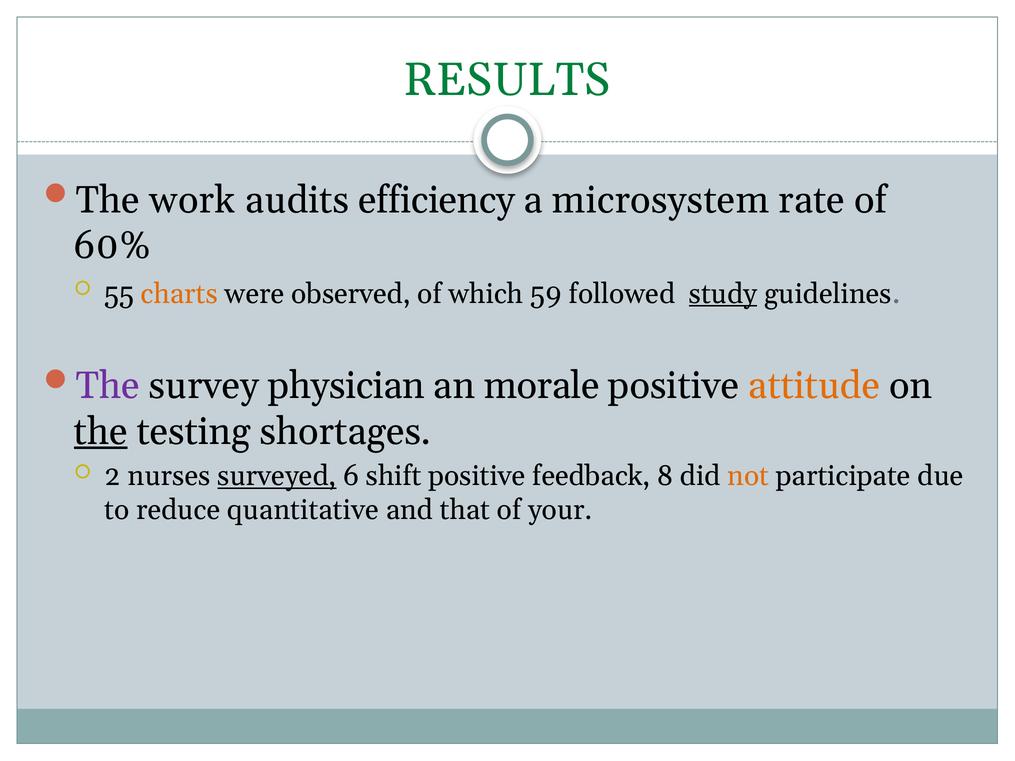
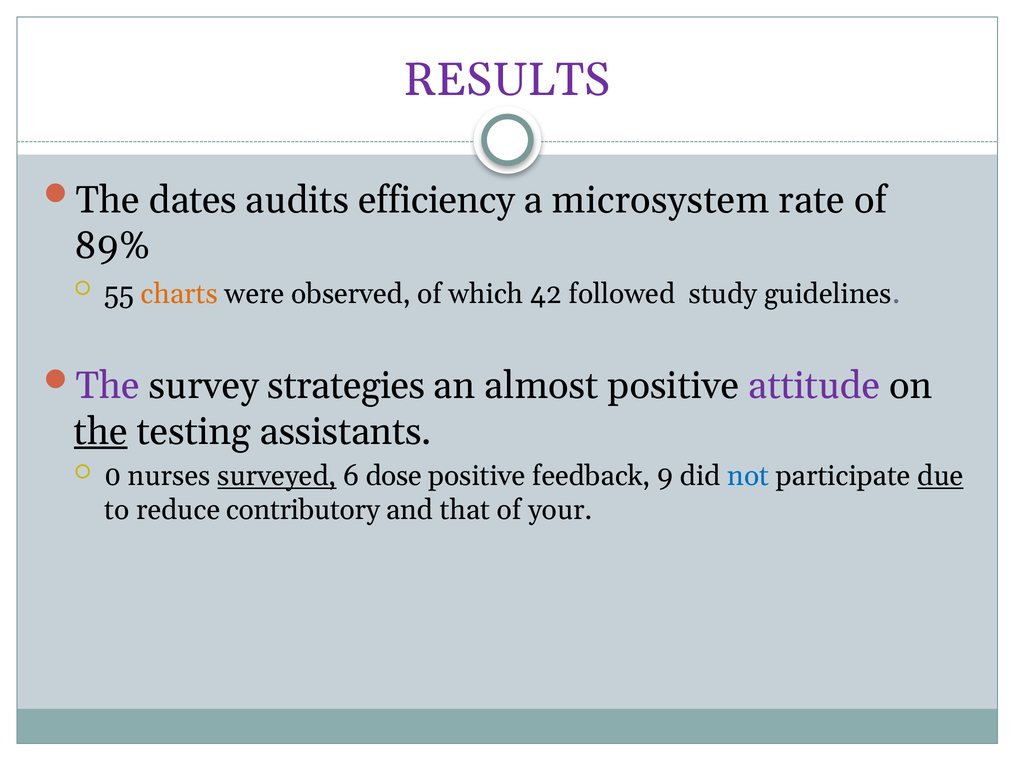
RESULTS colour: green -> purple
work: work -> dates
60%: 60% -> 89%
59: 59 -> 42
study underline: present -> none
physician: physician -> strategies
morale: morale -> almost
attitude colour: orange -> purple
shortages: shortages -> assistants
2: 2 -> 0
shift: shift -> dose
8: 8 -> 9
not colour: orange -> blue
due underline: none -> present
quantitative: quantitative -> contributory
